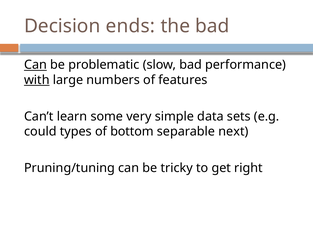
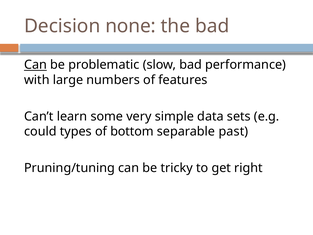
ends: ends -> none
with underline: present -> none
next: next -> past
